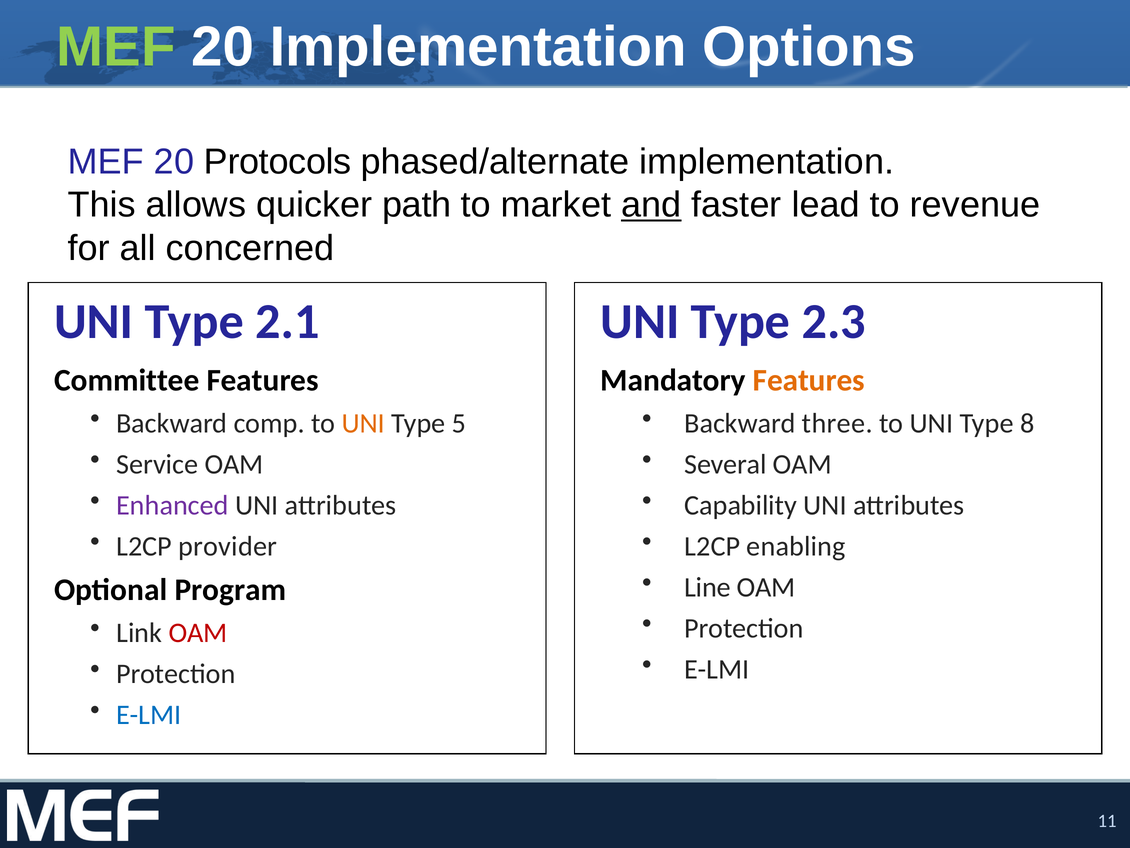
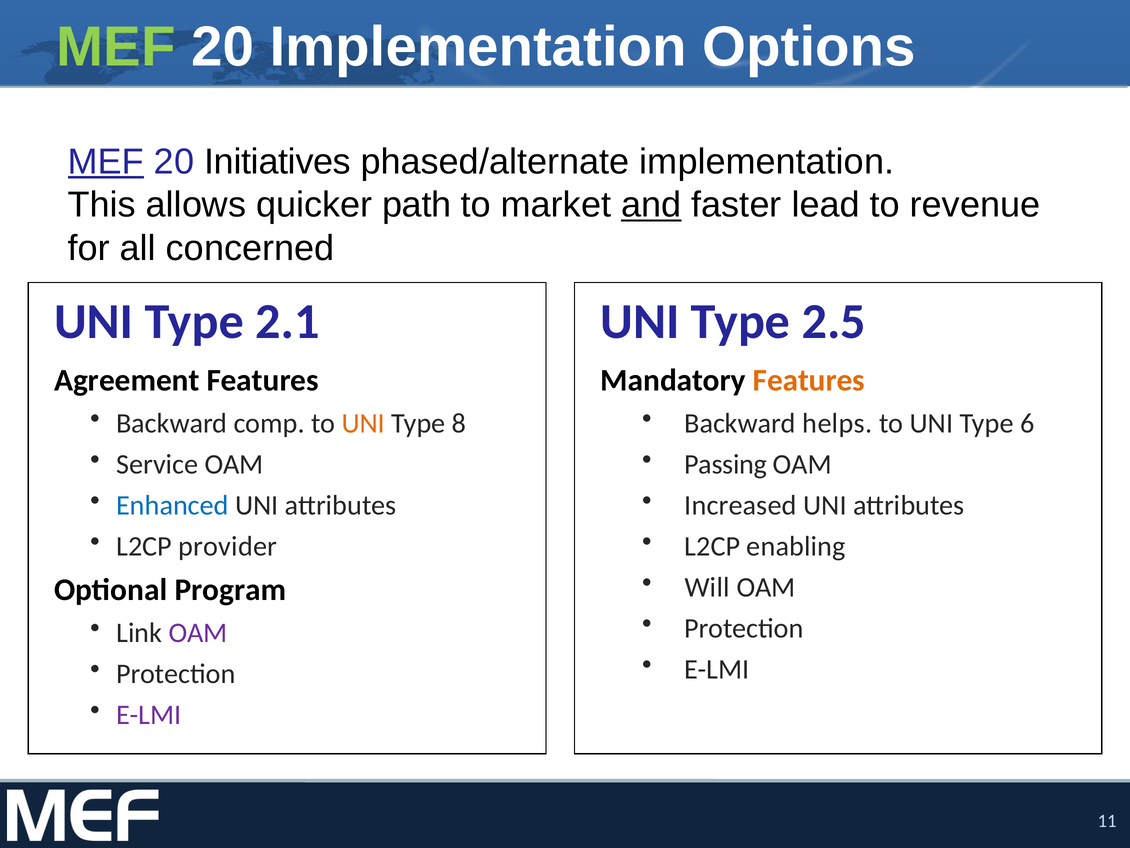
MEF at (106, 162) underline: none -> present
Protocols: Protocols -> Initiatives
2.3: 2.3 -> 2.5
Committee: Committee -> Agreement
5: 5 -> 8
three: three -> helps
8: 8 -> 6
Several: Several -> Passing
Enhanced colour: purple -> blue
Capability: Capability -> Increased
Line: Line -> Will
OAM at (198, 633) colour: red -> purple
E-LMI at (149, 715) colour: blue -> purple
